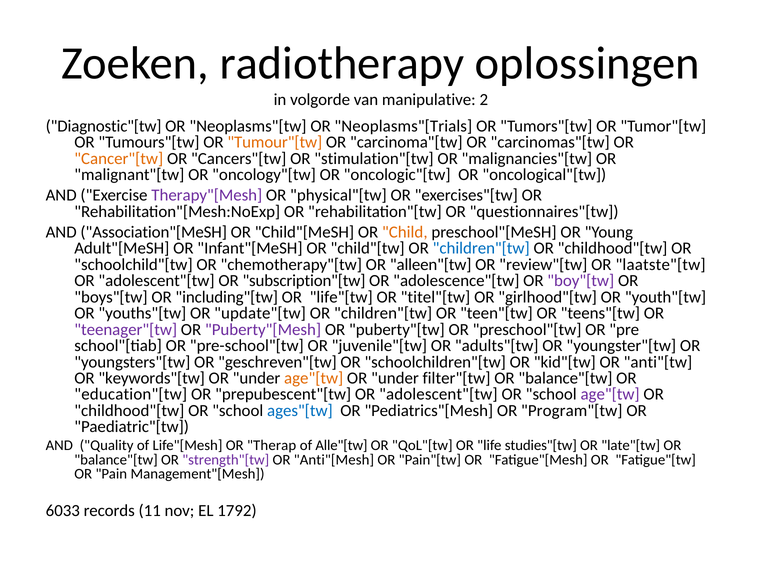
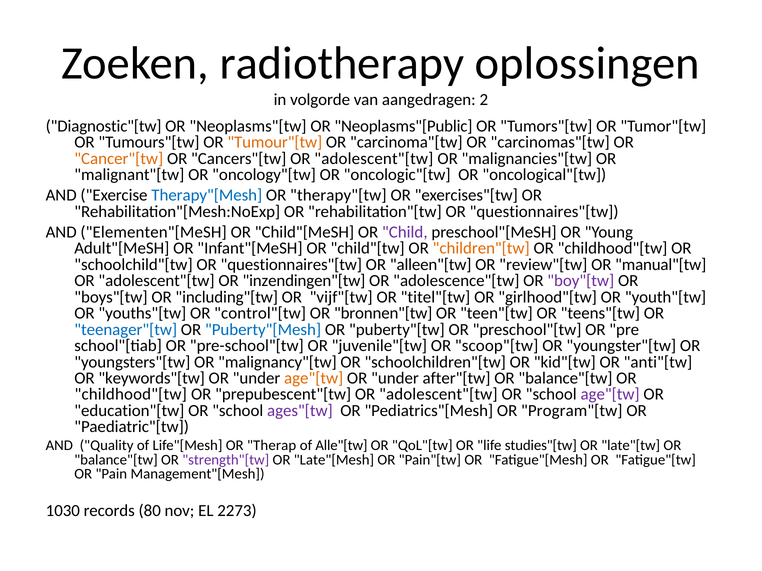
manipulative: manipulative -> aangedragen
Neoplasms"[Trials: Neoplasms"[Trials -> Neoplasms"[Public
Cancers"[tw OR stimulation"[tw: stimulation"[tw -> adolescent"[tw
Therapy"[Mesh colour: purple -> blue
physical"[tw: physical"[tw -> therapy"[tw
Association"[MeSH: Association"[MeSH -> Elementen"[MeSH
Child colour: orange -> purple
children"[tw at (481, 248) colour: blue -> orange
schoolchild"[tw OR chemotherapy"[tw: chemotherapy"[tw -> questionnaires"[tw
laatste"[tw: laatste"[tw -> manual"[tw
subscription"[tw: subscription"[tw -> inzendingen"[tw
life"[tw: life"[tw -> vijf"[tw
update"[tw: update"[tw -> control"[tw
children"[tw at (383, 313): children"[tw -> bronnen"[tw
teenager"[tw colour: purple -> blue
Puberty"[Mesh colour: purple -> blue
adults"[tw: adults"[tw -> scoop"[tw
geschreven"[tw: geschreven"[tw -> malignancy"[tw
filter"[tw: filter"[tw -> after"[tw
education"[tw at (131, 395): education"[tw -> childhood"[tw
childhood"[tw at (129, 411): childhood"[tw -> education"[tw
ages"[tw colour: blue -> purple
Anti"[Mesh: Anti"[Mesh -> Late"[Mesh
6033: 6033 -> 1030
11: 11 -> 80
1792: 1792 -> 2273
